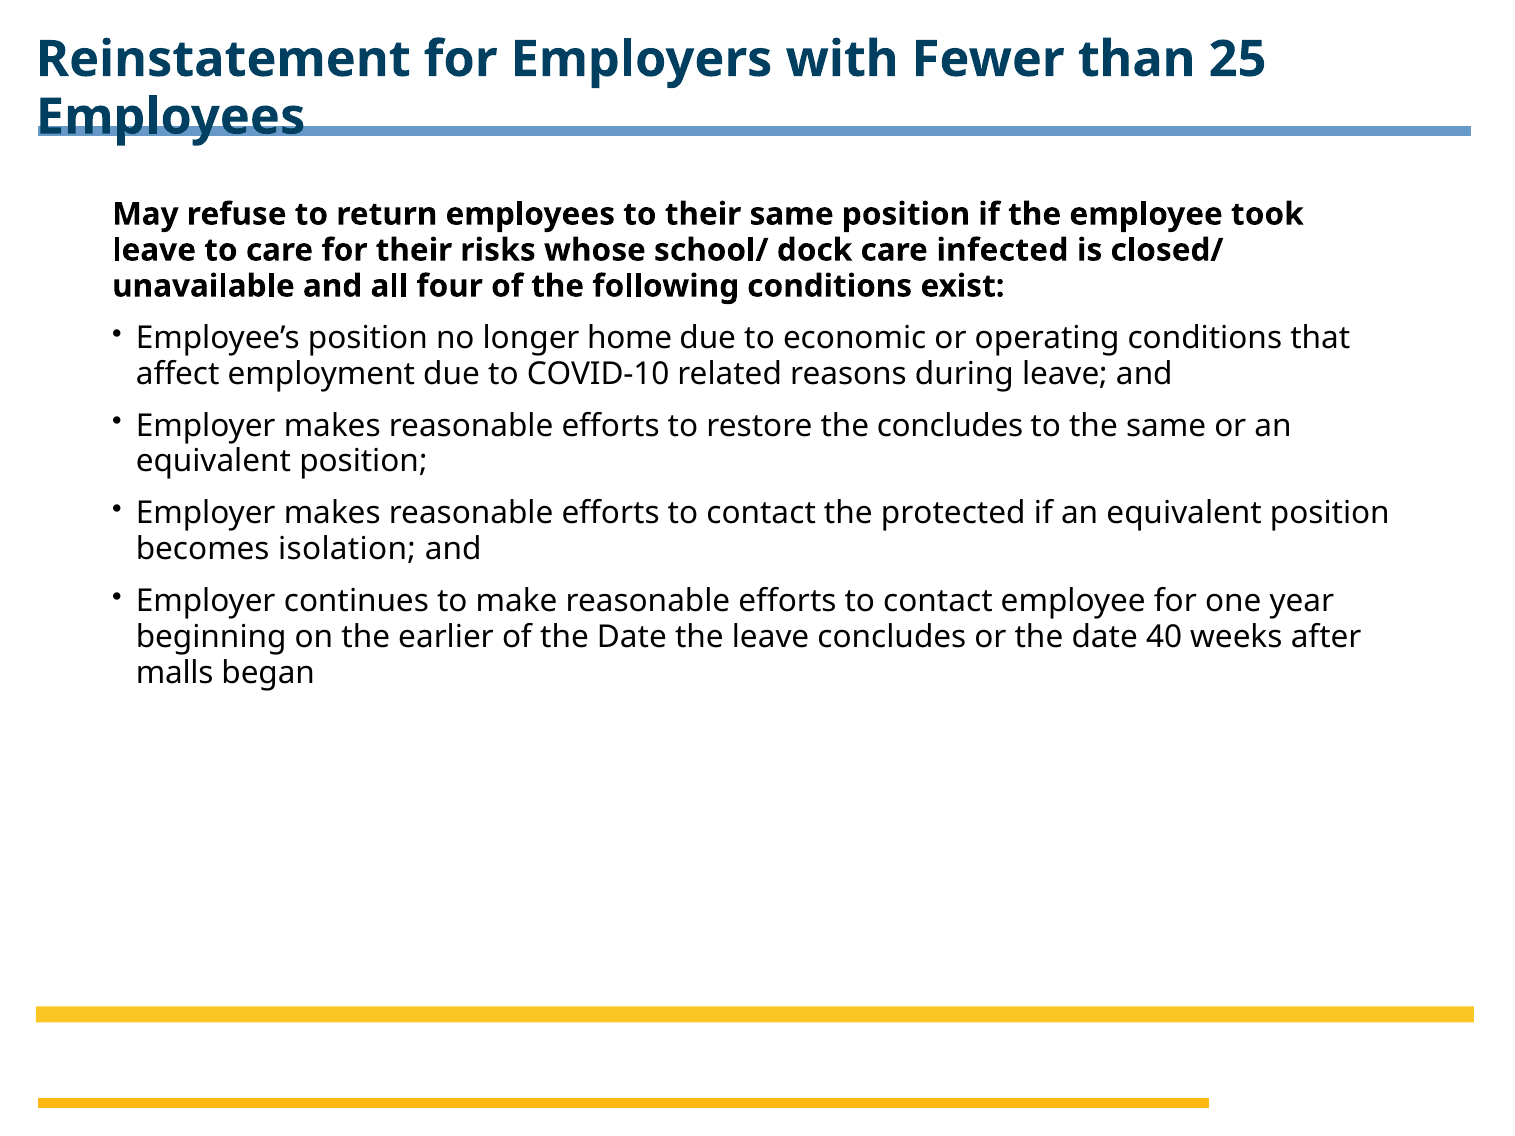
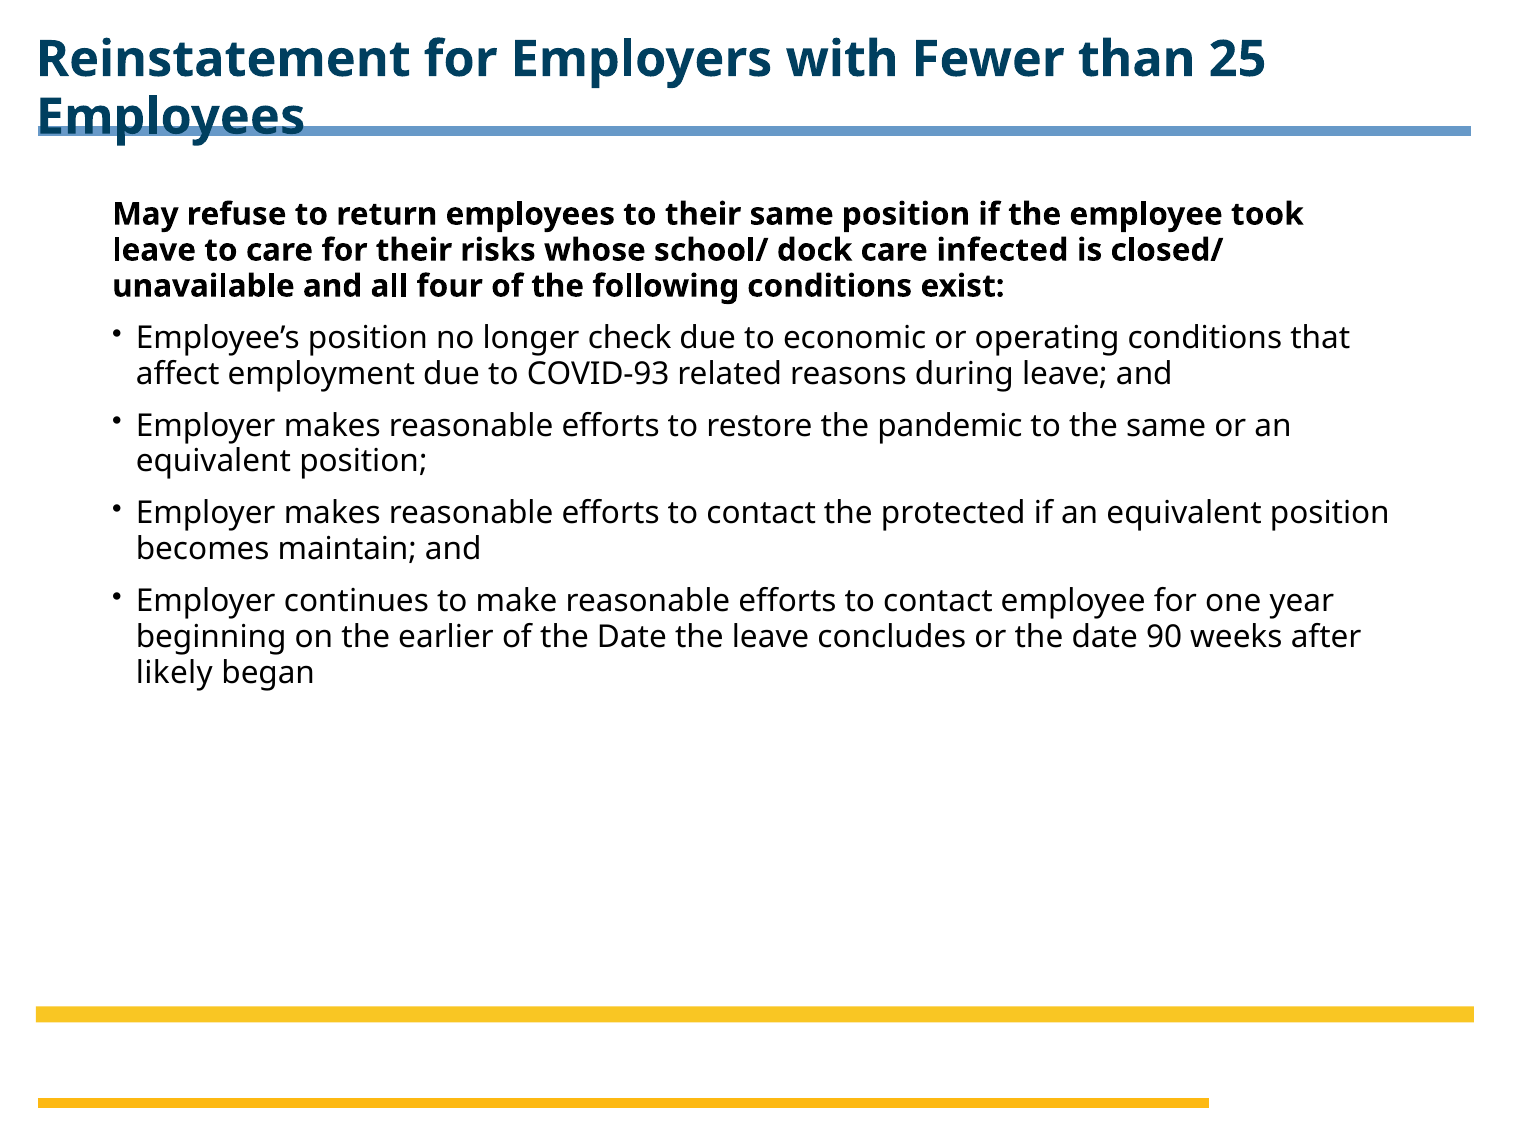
home: home -> check
COVID-10: COVID-10 -> COVID-93
the concludes: concludes -> pandemic
isolation: isolation -> maintain
40: 40 -> 90
malls: malls -> likely
